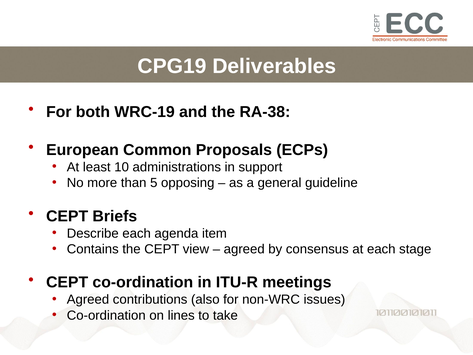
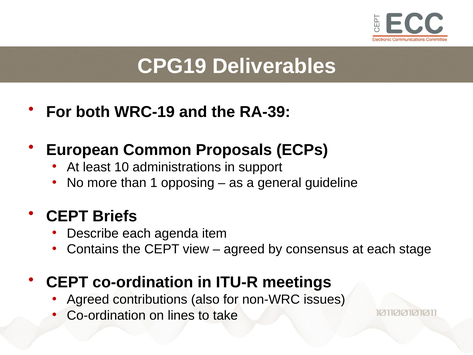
RA-38: RA-38 -> RA-39
5: 5 -> 1
